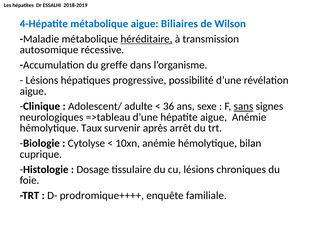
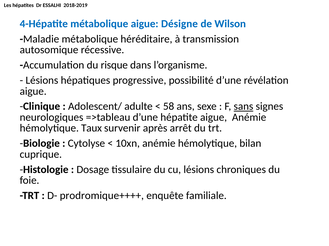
Biliaires: Biliaires -> Désigne
héréditaire underline: present -> none
greffe: greffe -> risque
36: 36 -> 58
